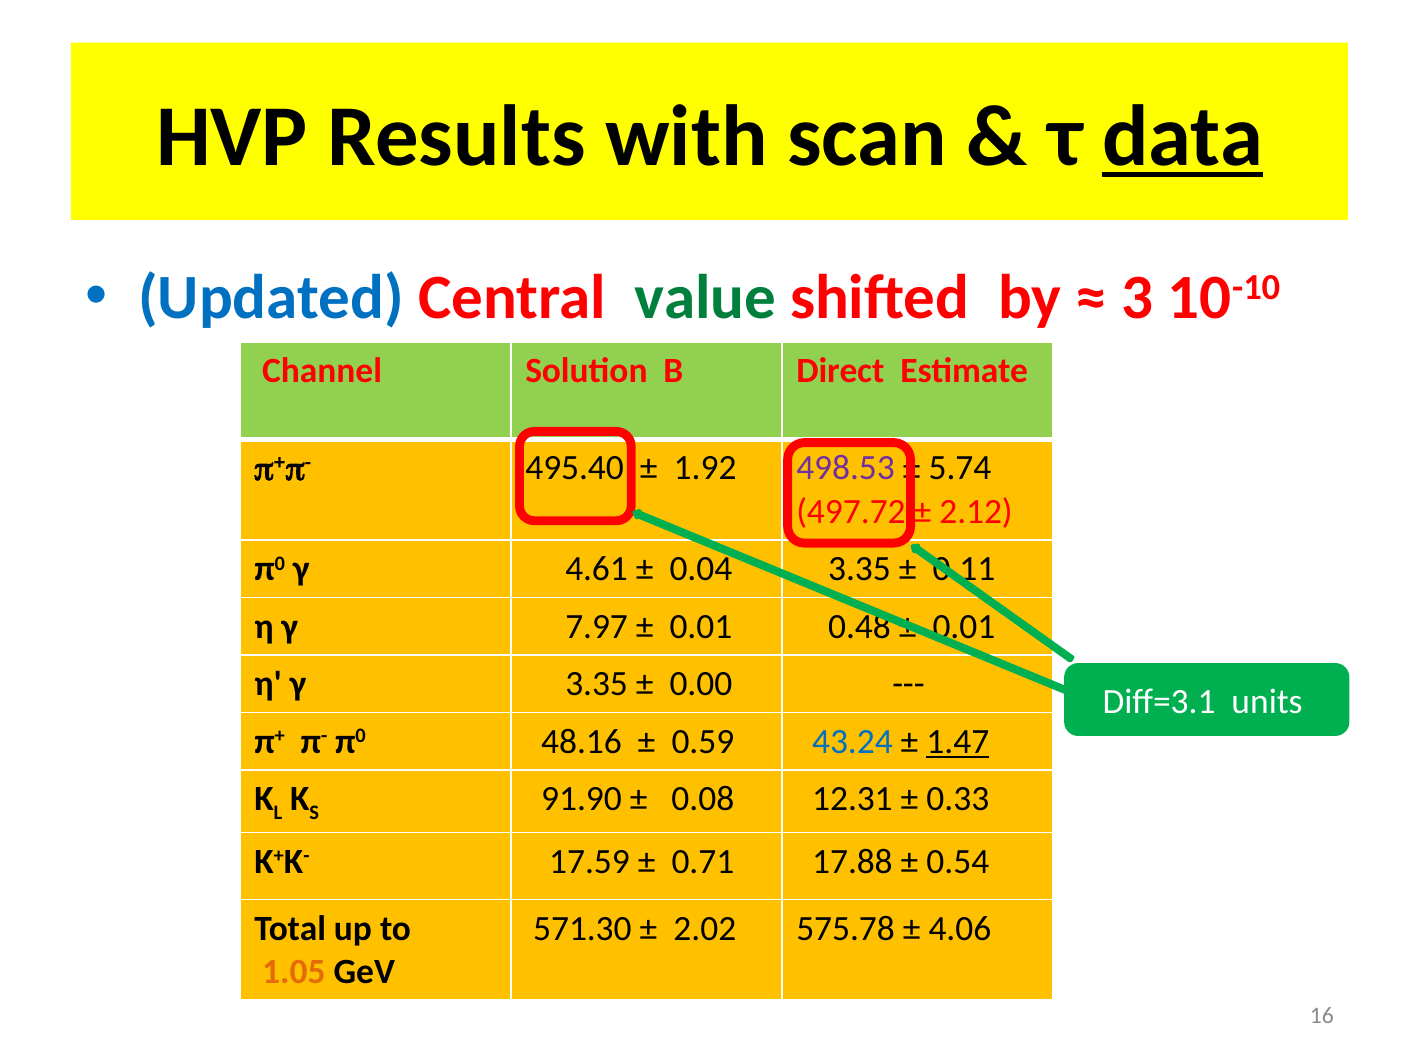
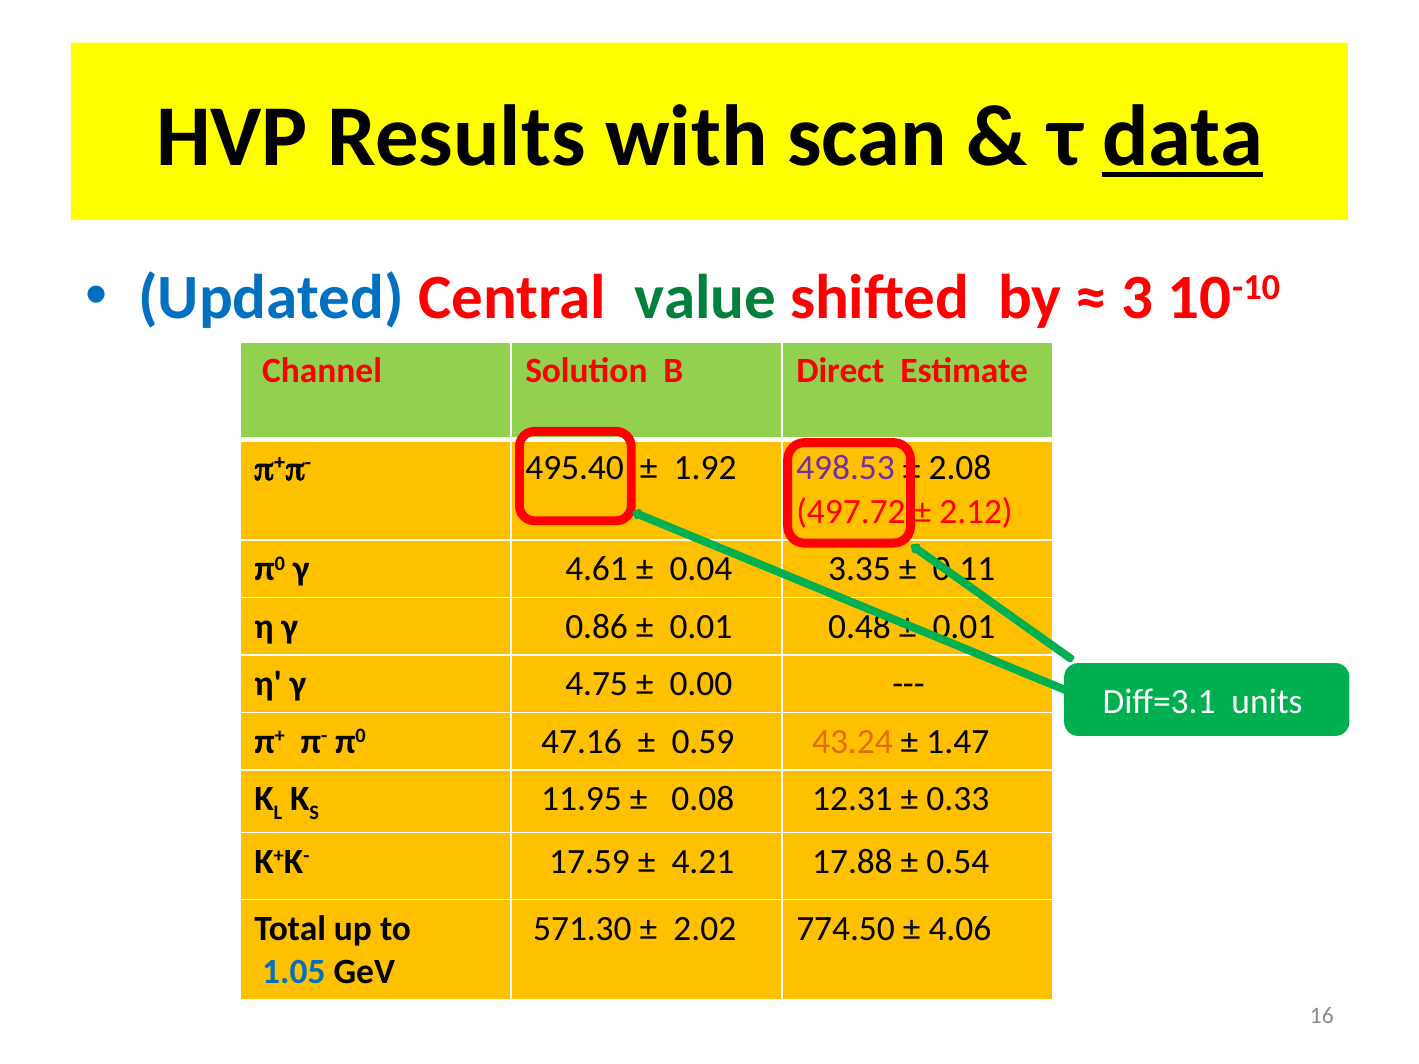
5.74: 5.74 -> 2.08
7.97: 7.97 -> 0.86
γ 3.35: 3.35 -> 4.75
48.16: 48.16 -> 47.16
43.24 colour: blue -> orange
1.47 underline: present -> none
91.90: 91.90 -> 11.95
0.71: 0.71 -> 4.21
575.78: 575.78 -> 774.50
1.05 colour: orange -> blue
